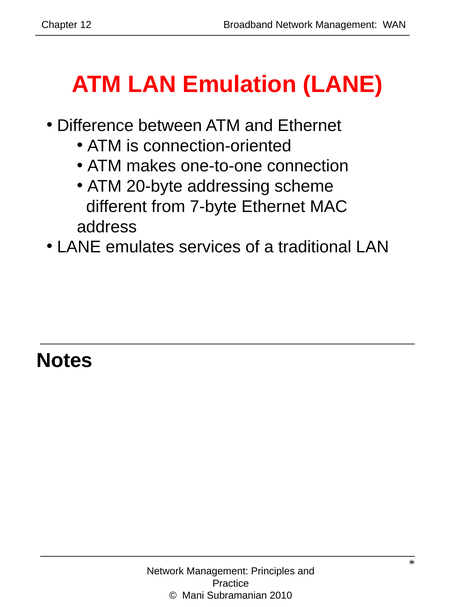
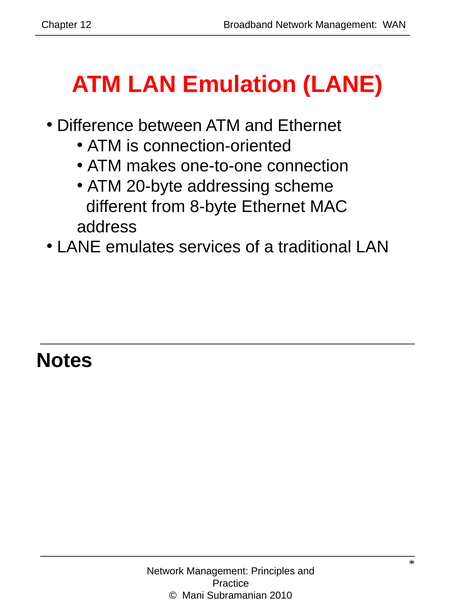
7-byte: 7-byte -> 8-byte
